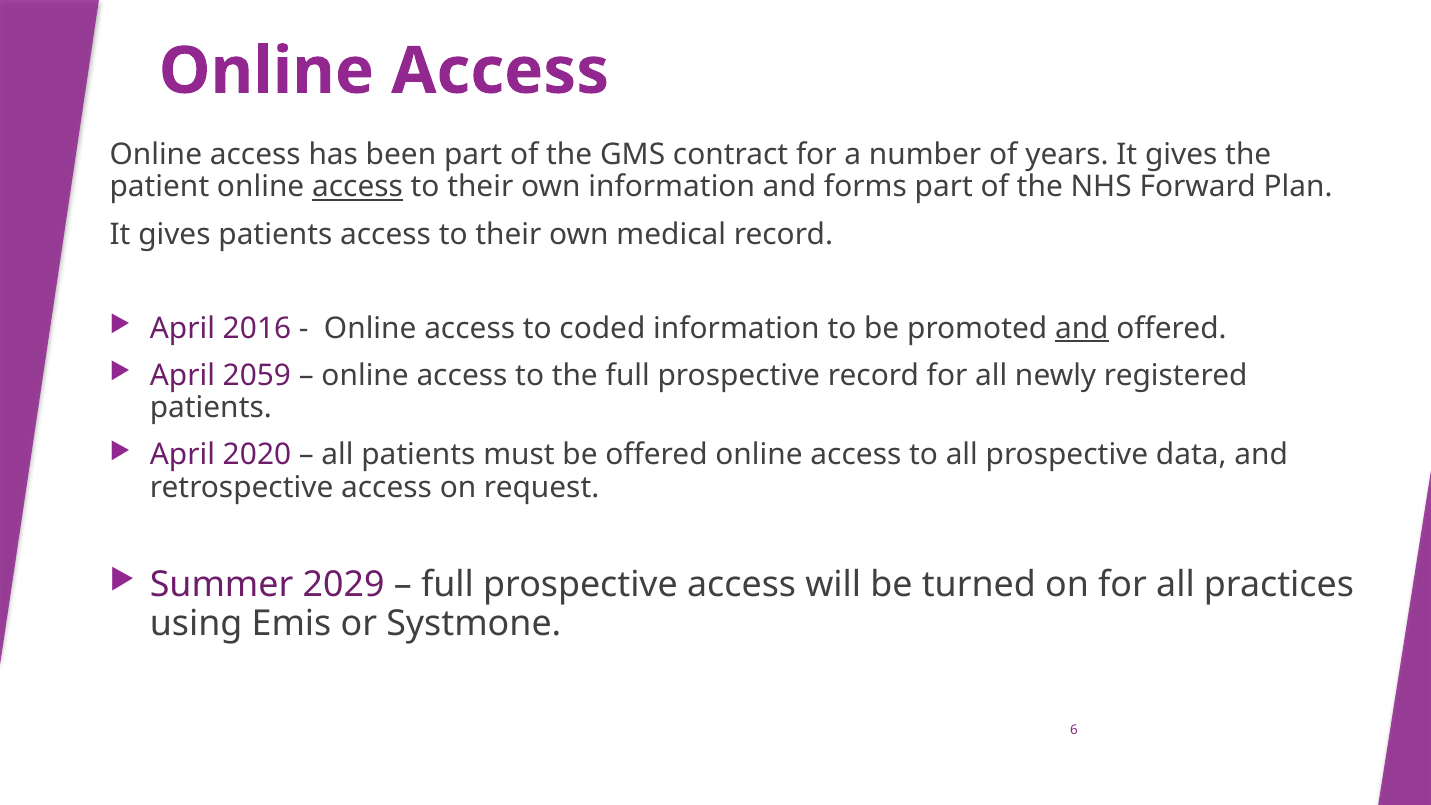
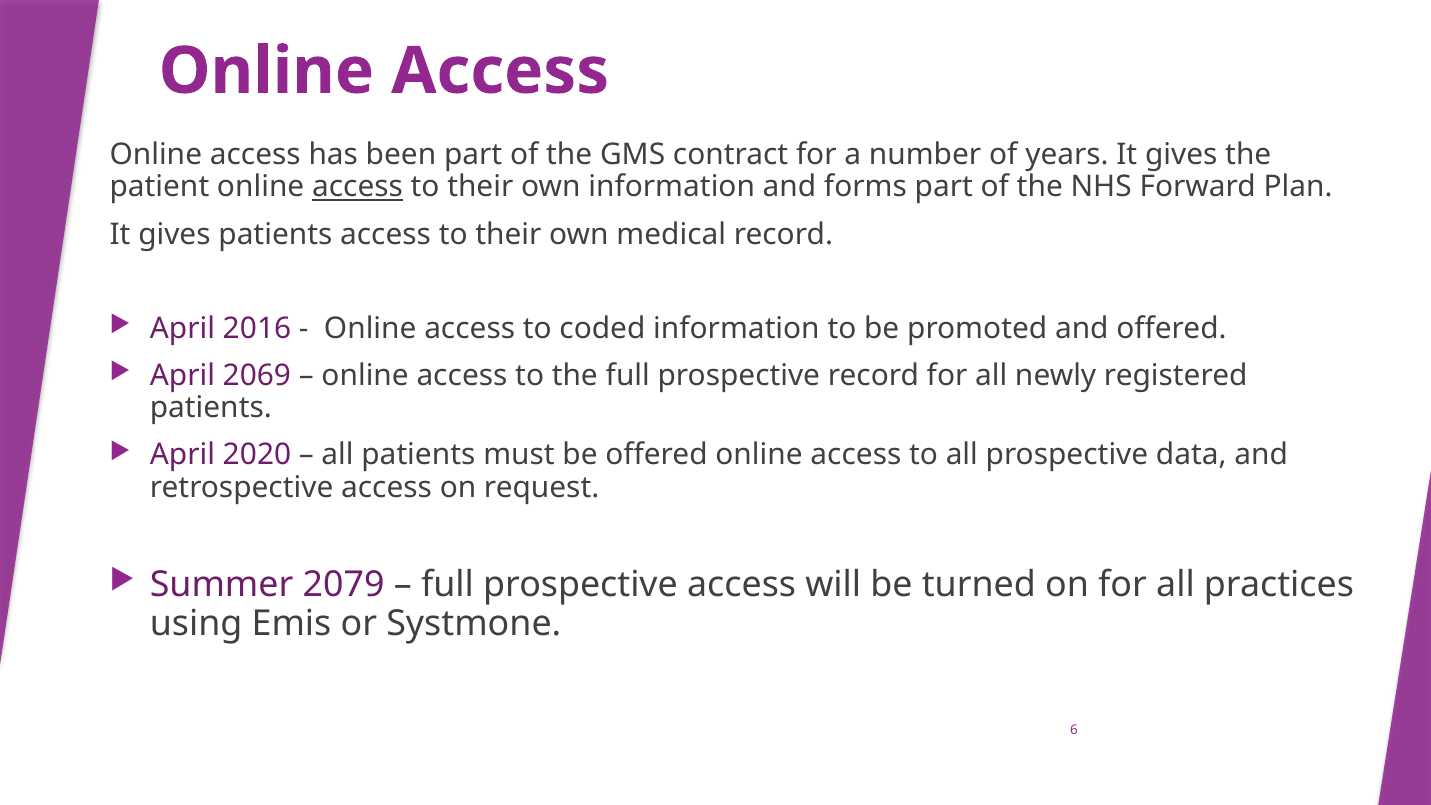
and at (1082, 328) underline: present -> none
2059: 2059 -> 2069
2029: 2029 -> 2079
